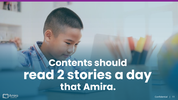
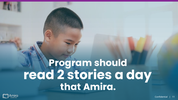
Contents: Contents -> Program
